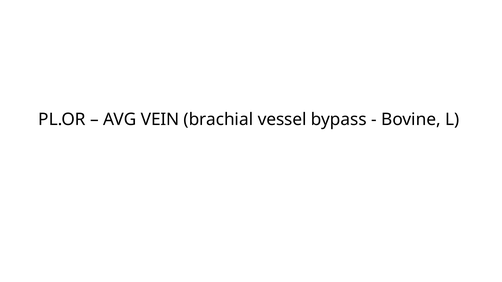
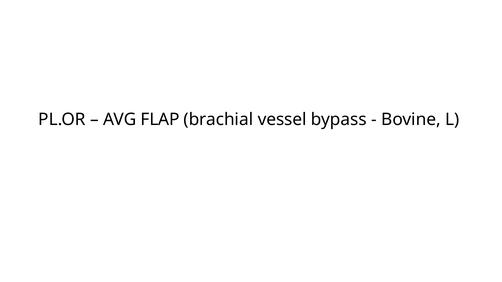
VEIN: VEIN -> FLAP
